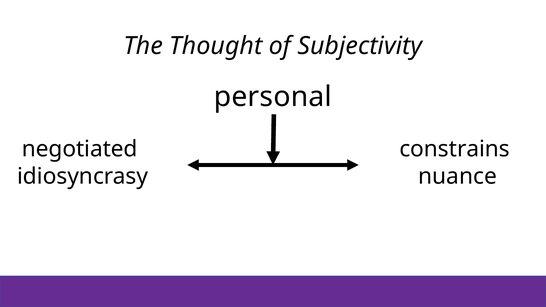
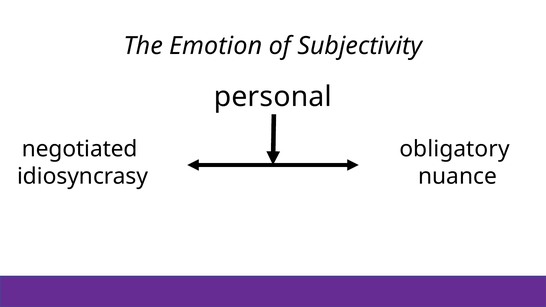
Thought: Thought -> Emotion
constrains: constrains -> obligatory
